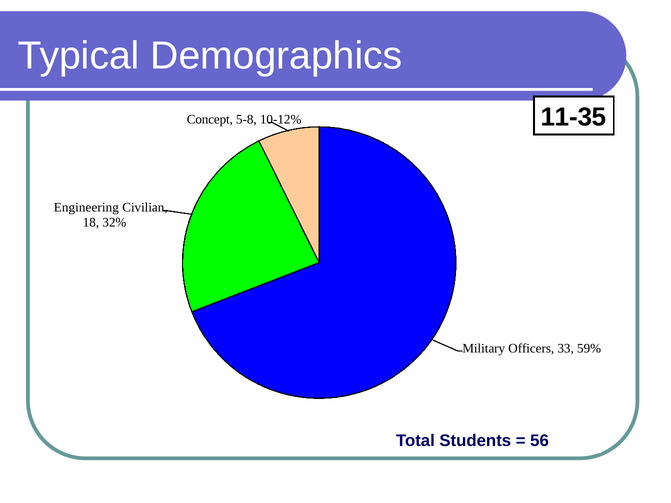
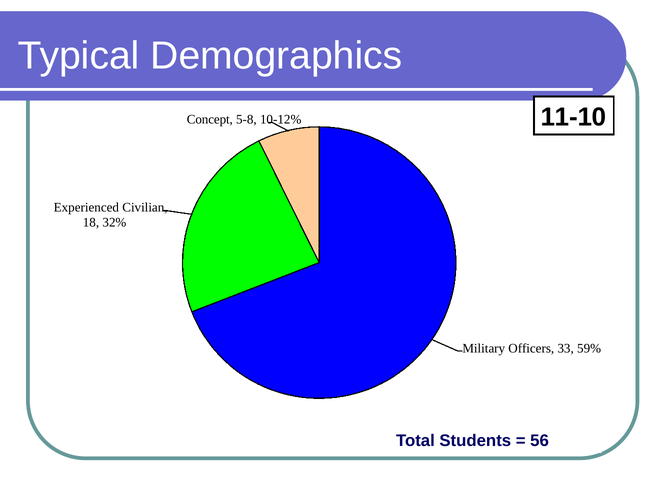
11-35: 11-35 -> 11-10
Engineering: Engineering -> Experienced
